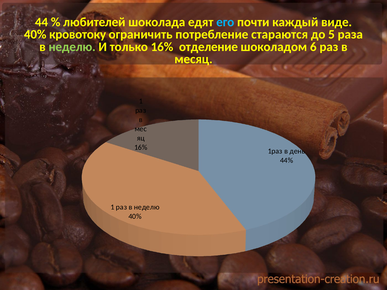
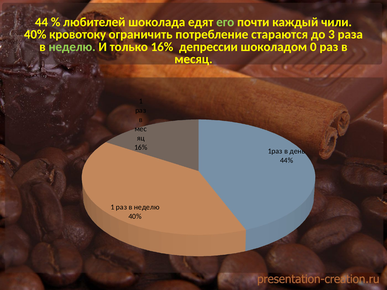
его colour: light blue -> light green
виде: виде -> чили
5: 5 -> 3
отделение: отделение -> депрессии
6: 6 -> 0
